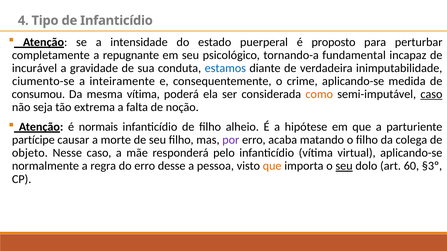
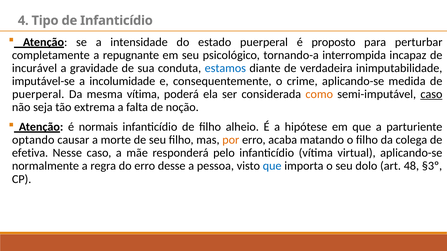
fundamental: fundamental -> interrompida
ciumento-se: ciumento-se -> imputável-se
inteiramente: inteiramente -> incolumidade
consumou at (38, 94): consumou -> puerperal
partícipe: partícipe -> optando
por colour: purple -> orange
objeto: objeto -> efetiva
que at (272, 166) colour: orange -> blue
seu at (344, 166) underline: present -> none
60: 60 -> 48
